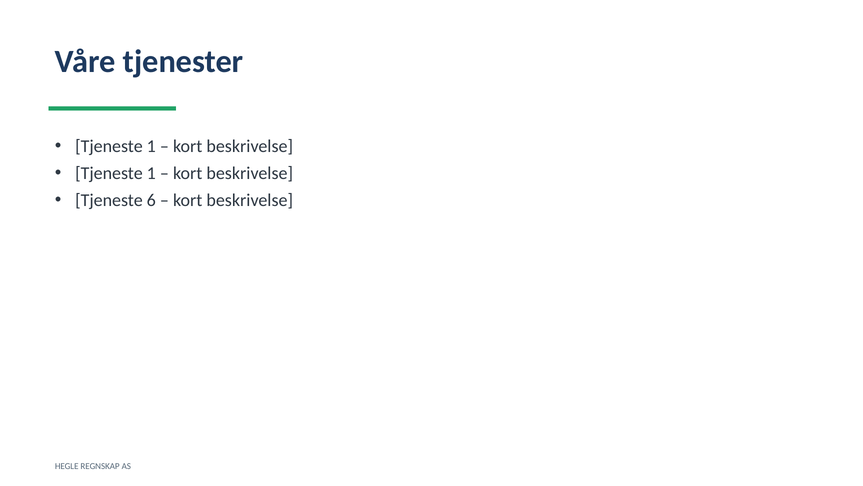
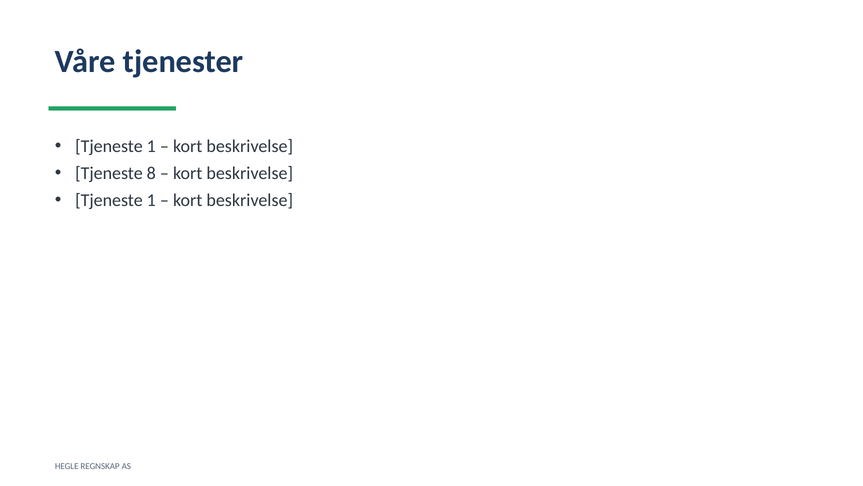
1 at (151, 173): 1 -> 8
6 at (151, 200): 6 -> 1
